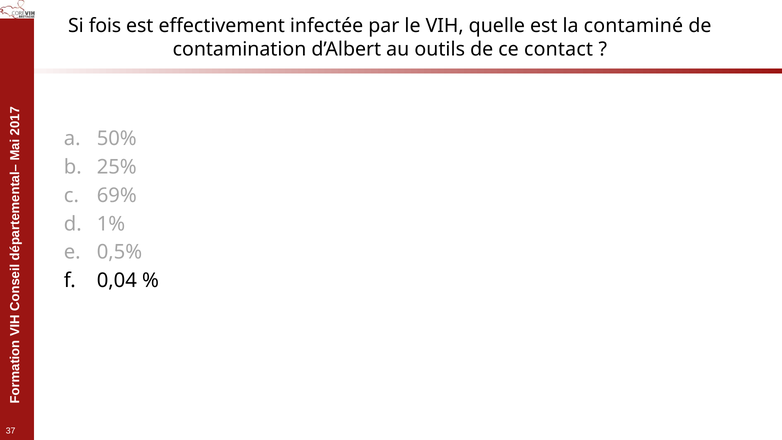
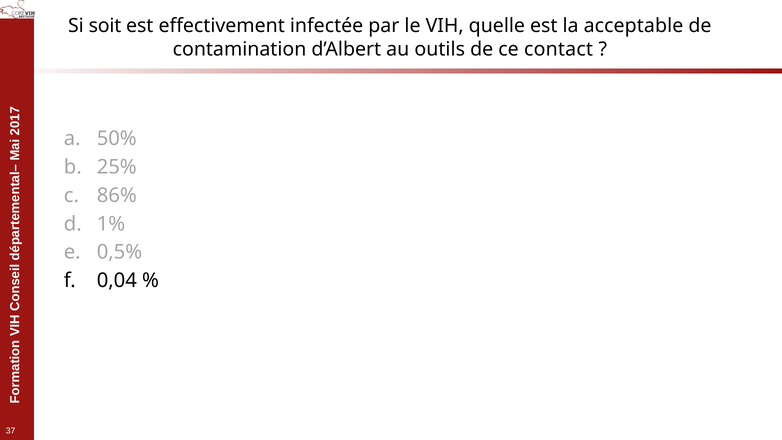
fois: fois -> soit
contaminé: contaminé -> acceptable
69%: 69% -> 86%
